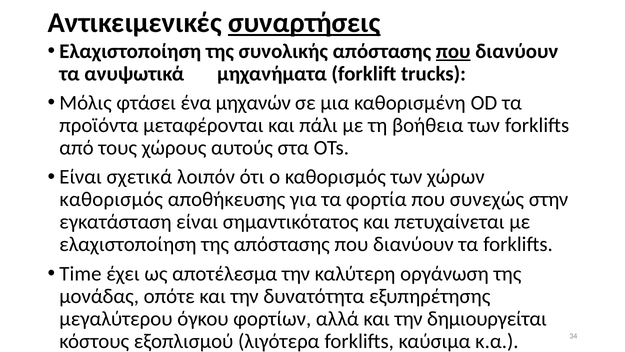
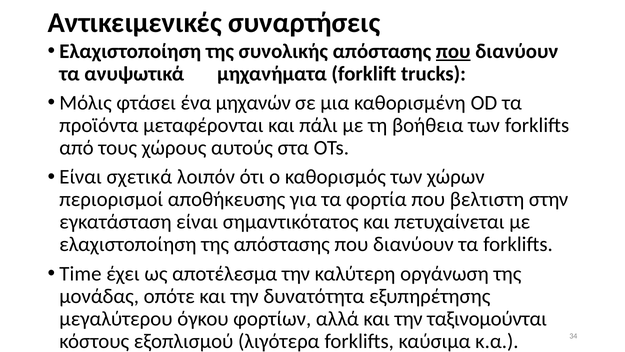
συναρτήσεις underline: present -> none
καθορισμός at (111, 199): καθορισμός -> περιορισμοί
συνεχώς: συνεχώς -> βελτιστη
δημιουργείται: δημιουργείται -> ταξινομούνται
